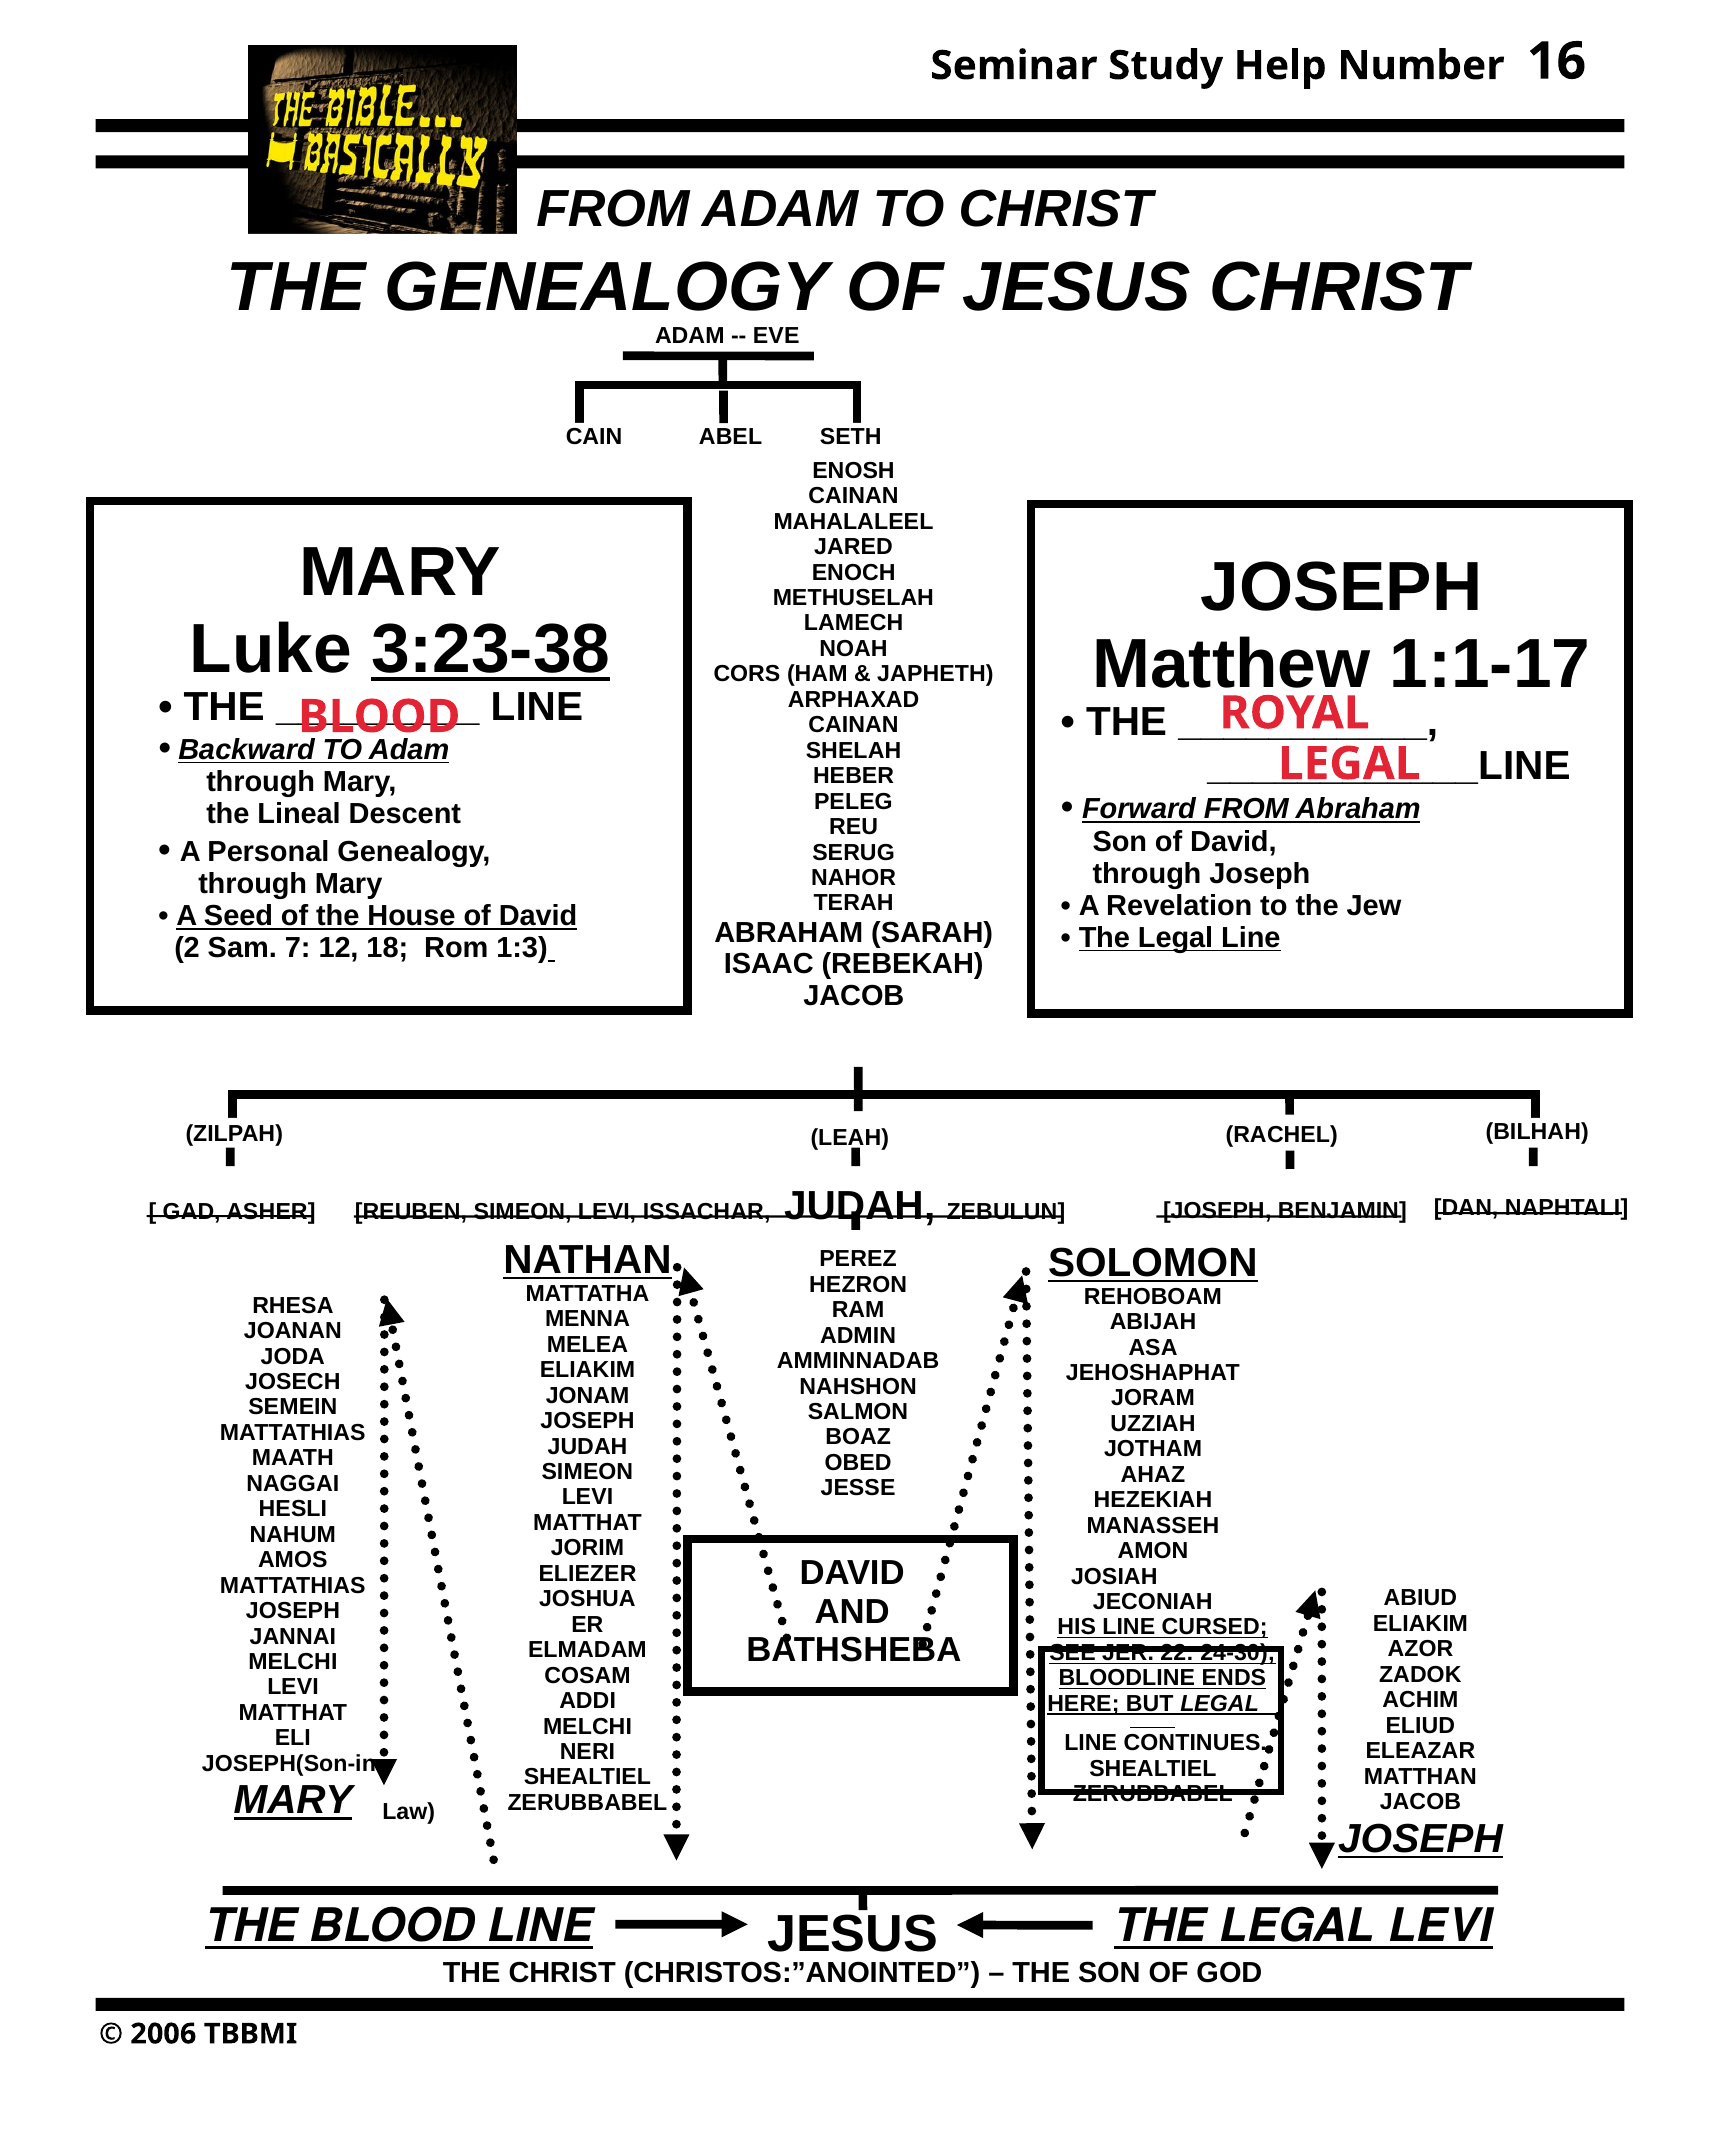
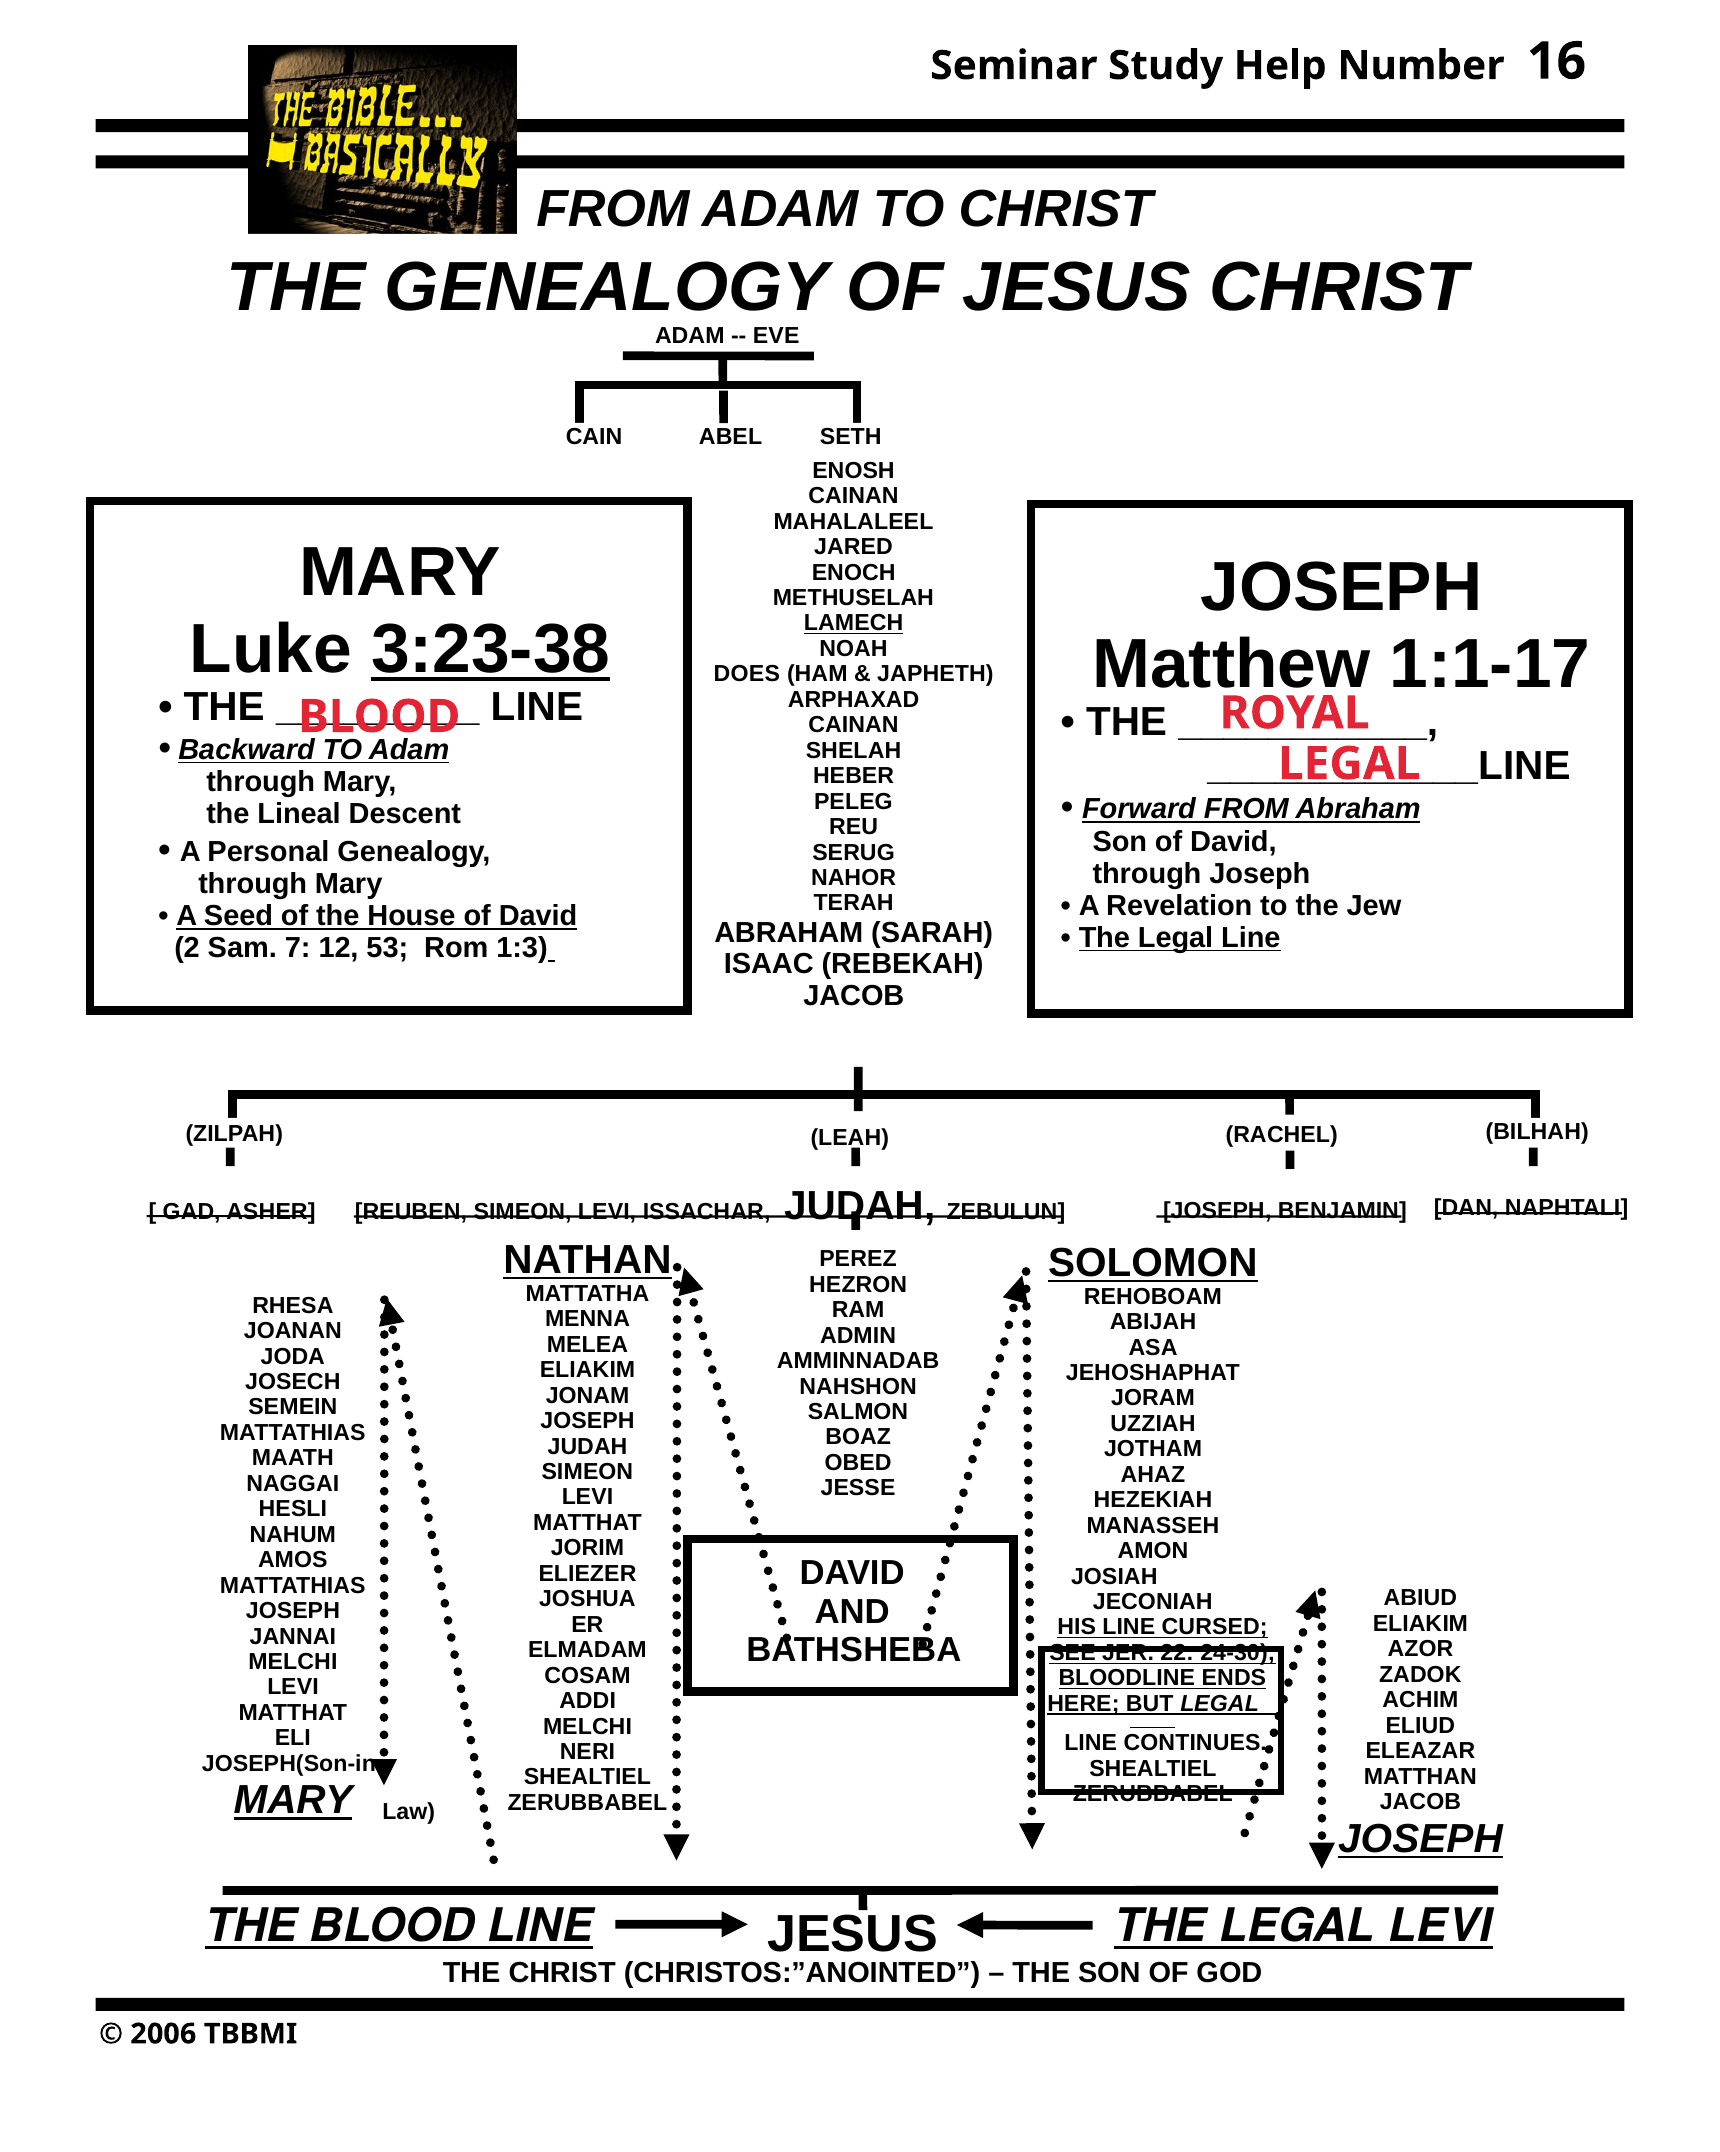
LAMECH underline: none -> present
CORS: CORS -> DOES
18: 18 -> 53
